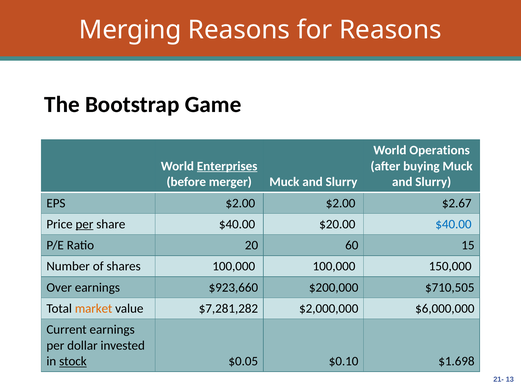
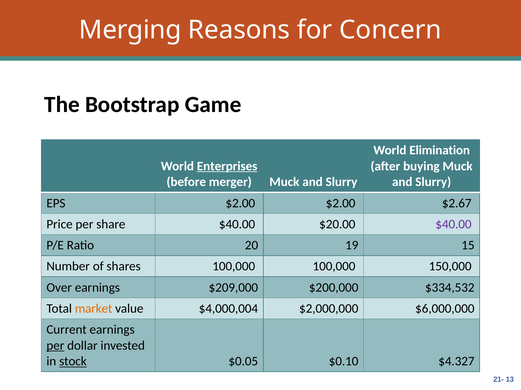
for Reasons: Reasons -> Concern
Operations: Operations -> Elimination
per at (84, 225) underline: present -> none
$40.00 at (453, 225) colour: blue -> purple
60: 60 -> 19
$923,660: $923,660 -> $209,000
$710,505: $710,505 -> $334,532
$7,281,282: $7,281,282 -> $4,000,004
per at (55, 346) underline: none -> present
$1.698: $1.698 -> $4.327
